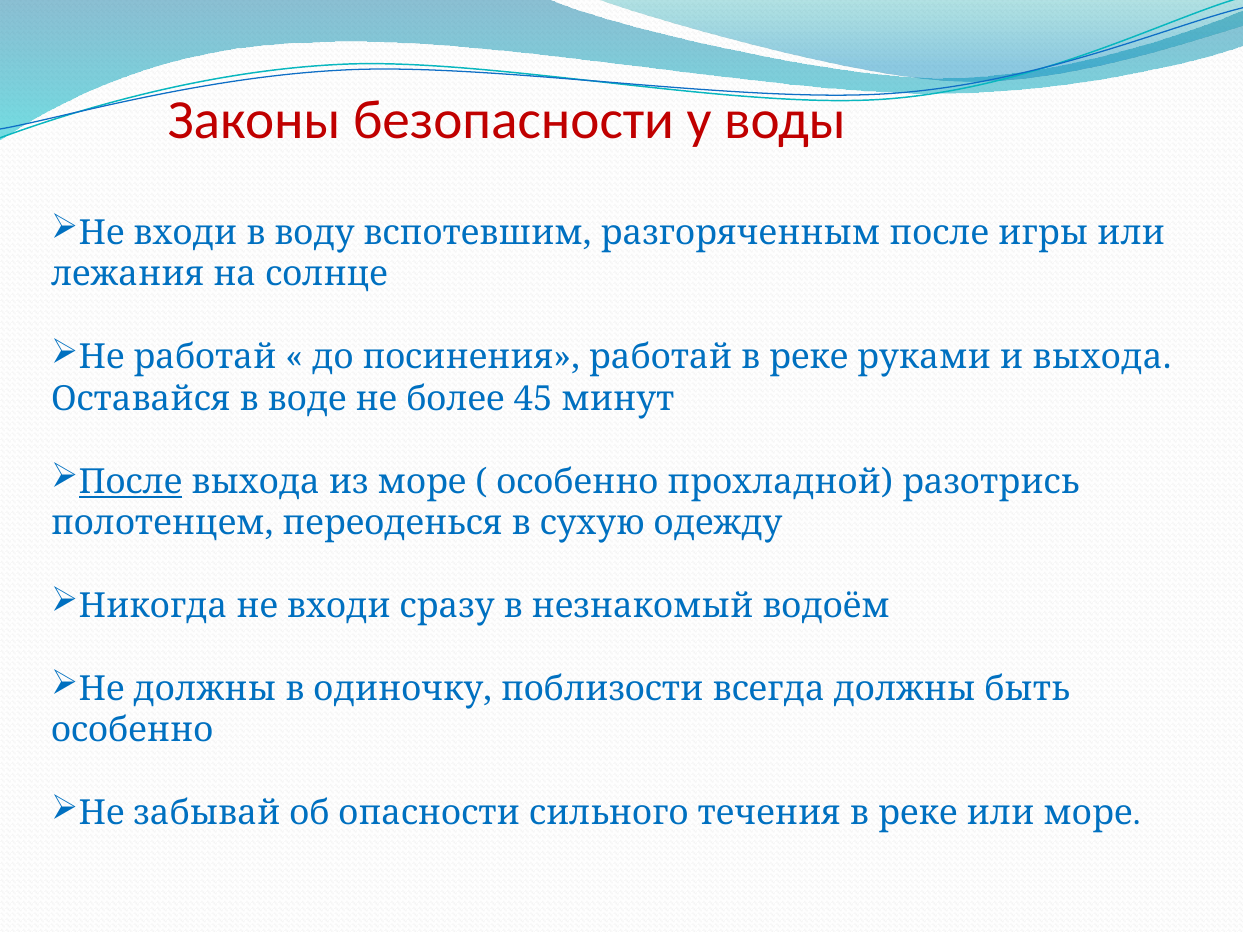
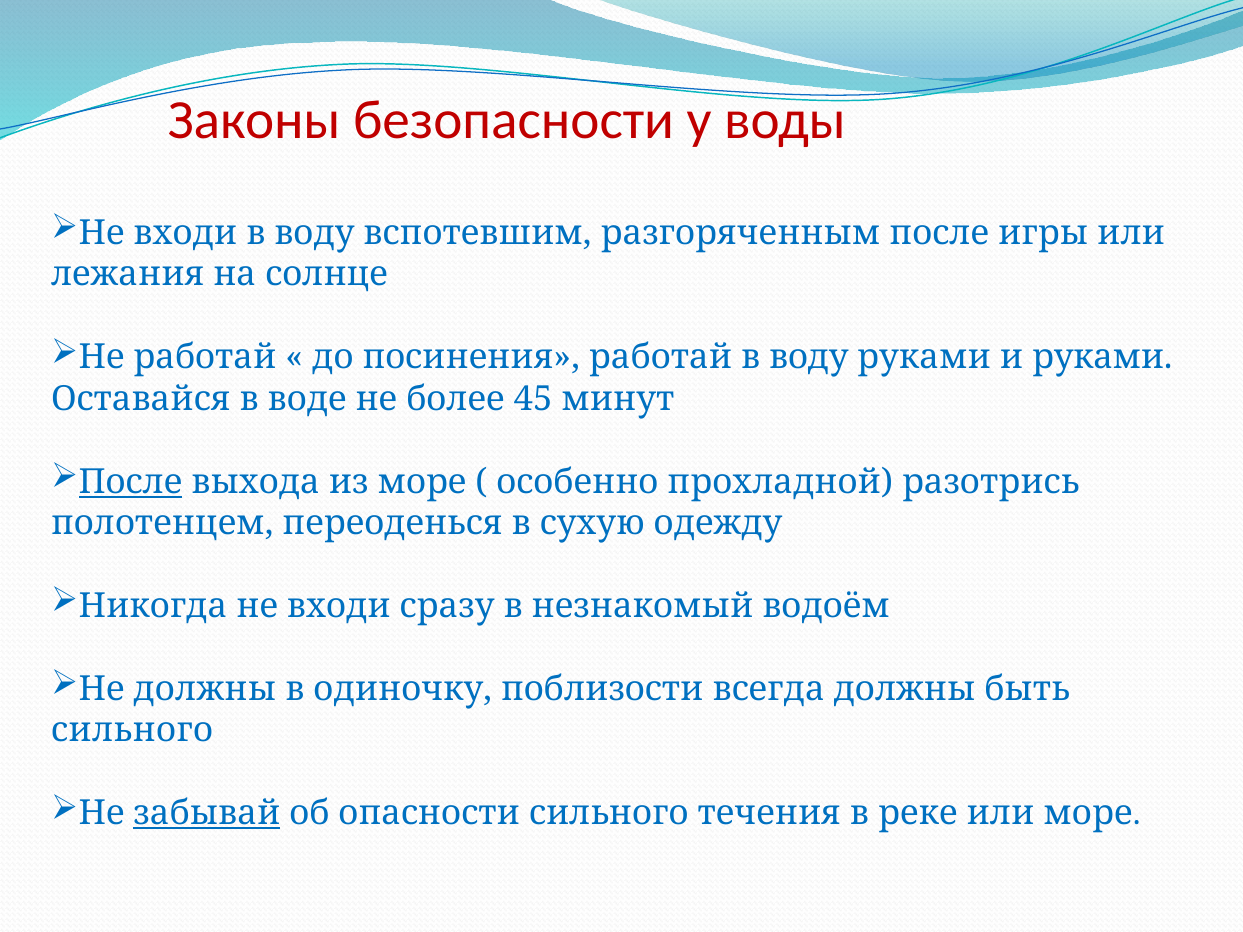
работай в реке: реке -> воду
и выхода: выхода -> руками
особенно at (132, 731): особенно -> сильного
забывай underline: none -> present
